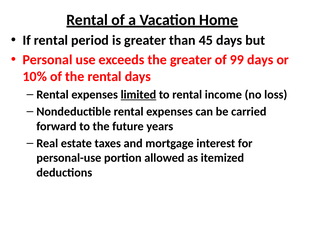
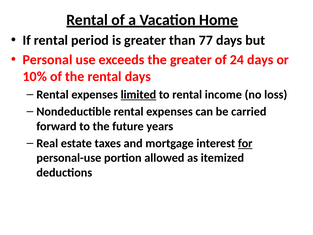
45: 45 -> 77
99: 99 -> 24
for underline: none -> present
